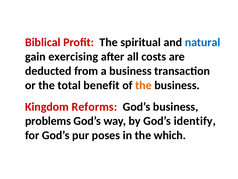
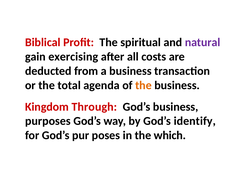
natural colour: blue -> purple
benefit: benefit -> agenda
Reforms: Reforms -> Through
problems: problems -> purposes
